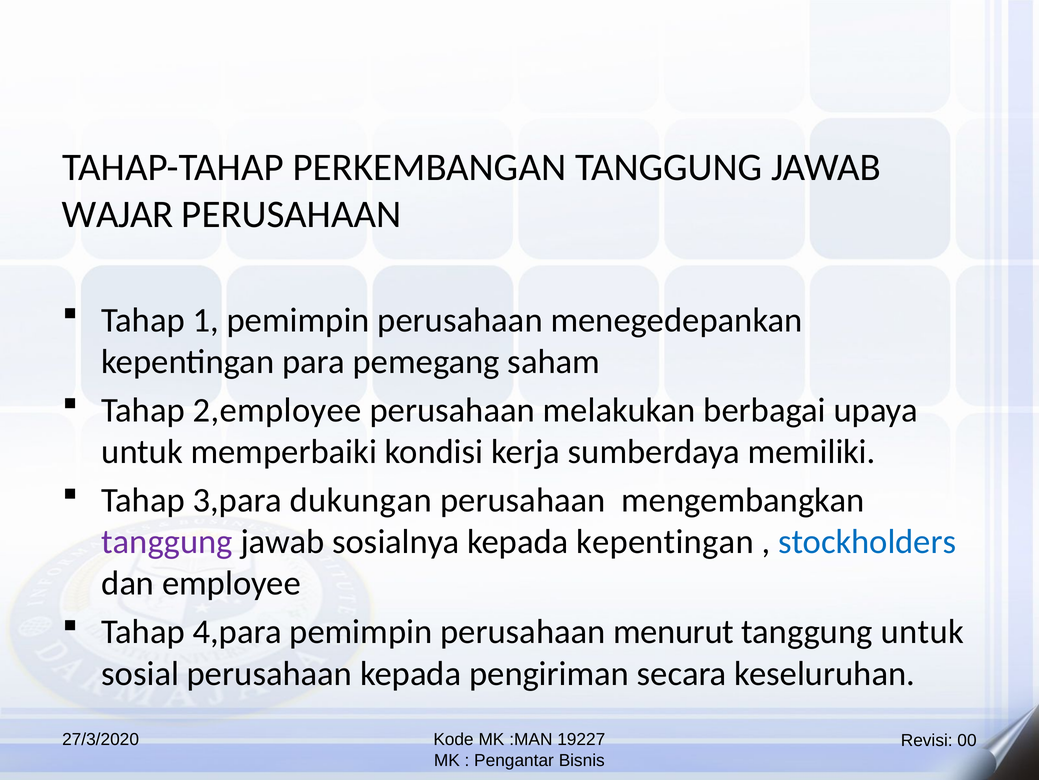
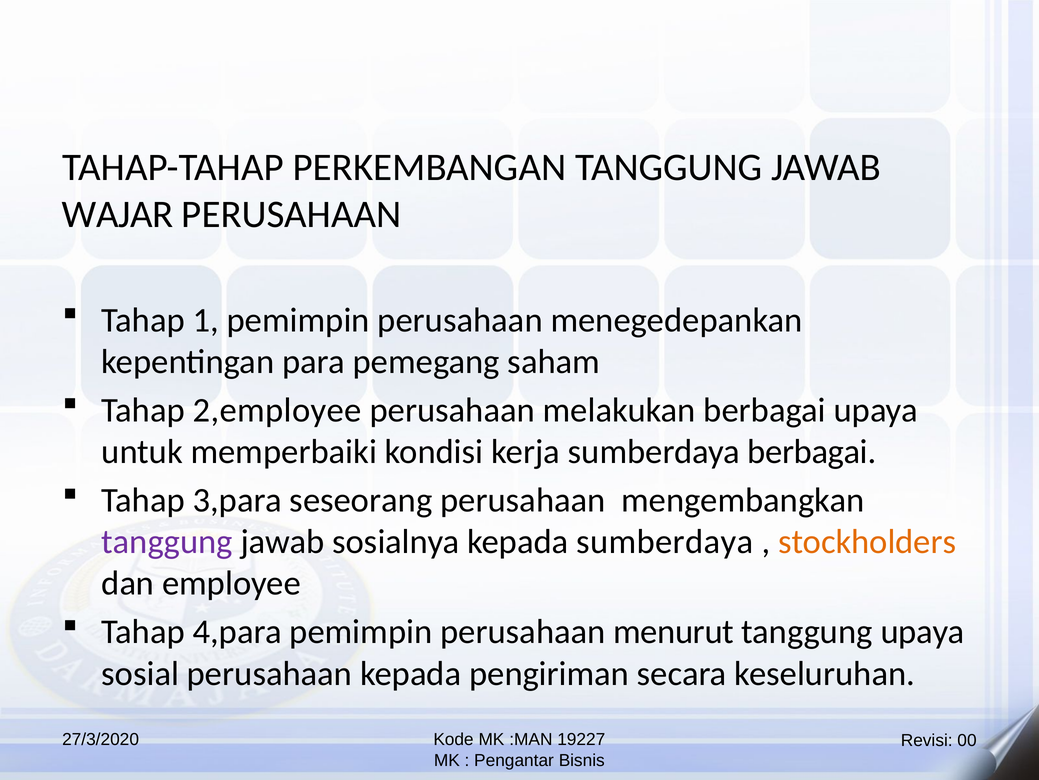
sumberdaya memiliki: memiliki -> berbagai
dukungan: dukungan -> seseorang
kepada kepentingan: kepentingan -> sumberdaya
stockholders colour: blue -> orange
tanggung untuk: untuk -> upaya
